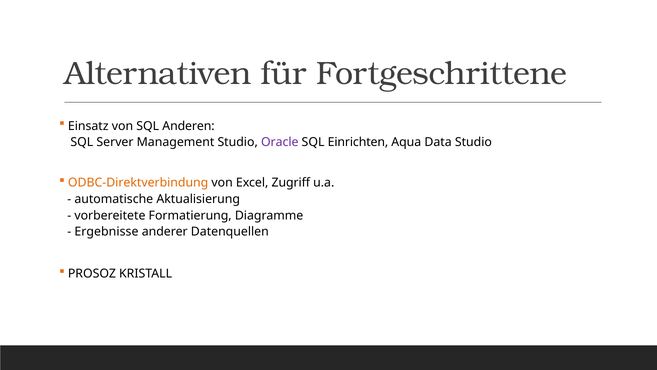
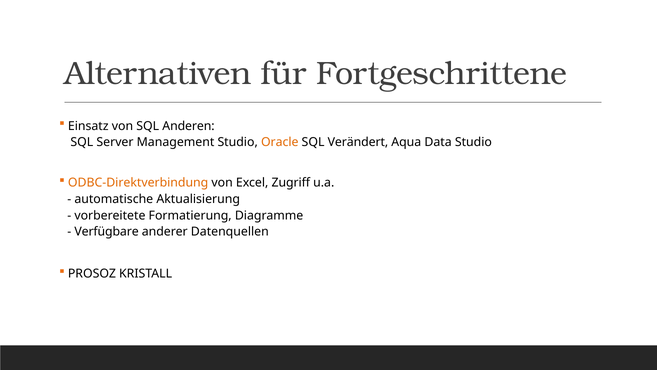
Oracle colour: purple -> orange
Einrichten: Einrichten -> Verändert
Ergebnisse: Ergebnisse -> Verfügbare
